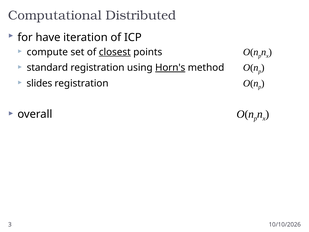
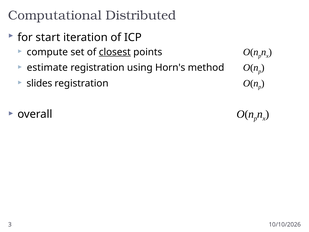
have: have -> start
standard: standard -> estimate
Horn's underline: present -> none
